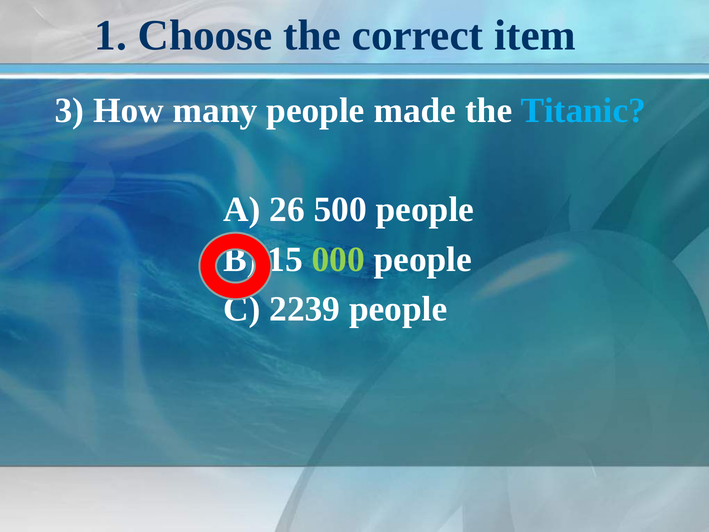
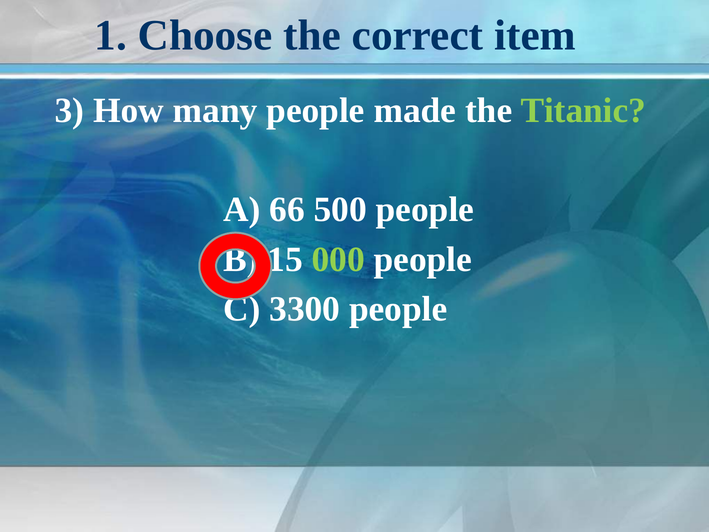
Titanic colour: light blue -> light green
26: 26 -> 66
2239: 2239 -> 3300
